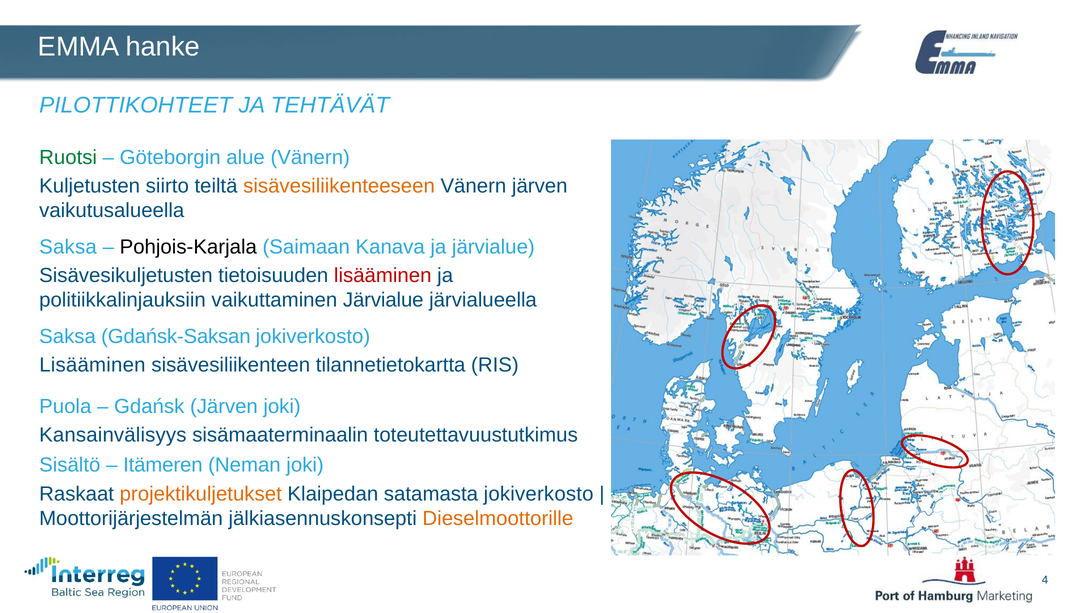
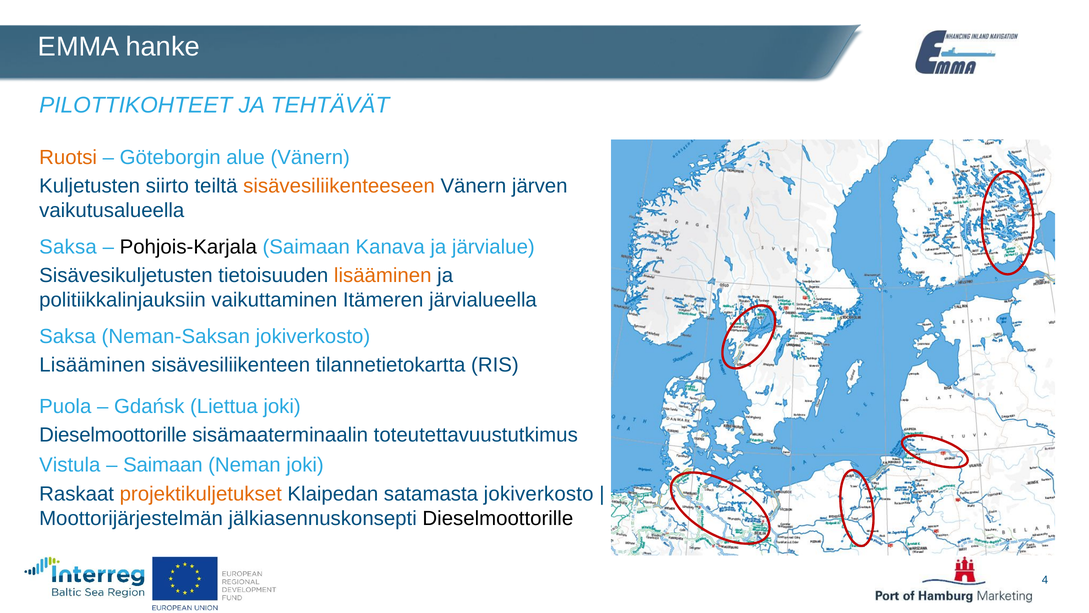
Ruotsi colour: green -> orange
lisääminen at (383, 275) colour: red -> orange
vaikuttaminen Järvialue: Järvialue -> Itämeren
Gdańsk-Saksan: Gdańsk-Saksan -> Neman-Saksan
Gdańsk Järven: Järven -> Liettua
Kansainvälisyys at (113, 435): Kansainvälisyys -> Dieselmoottorille
Sisältö: Sisältö -> Vistula
Itämeren at (163, 465): Itämeren -> Saimaan
Dieselmoottorille at (498, 518) colour: orange -> black
